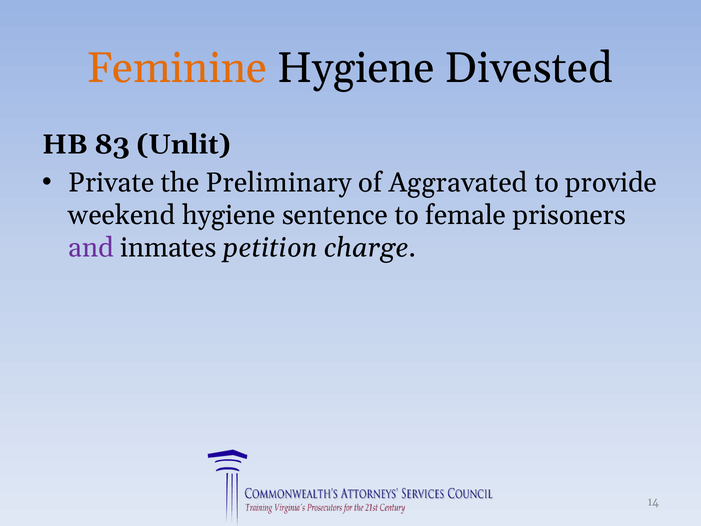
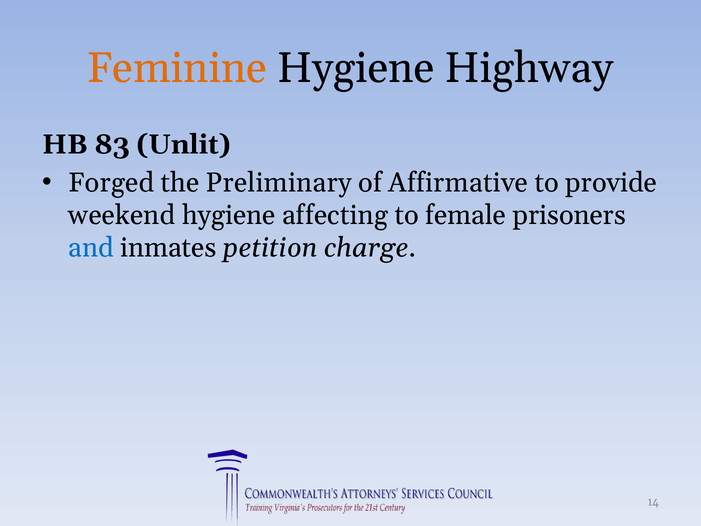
Divested: Divested -> Highway
Private: Private -> Forged
Aggravated: Aggravated -> Affirmative
sentence: sentence -> affecting
and colour: purple -> blue
